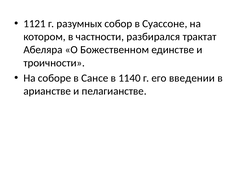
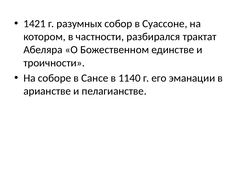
1121: 1121 -> 1421
введении: введении -> эманации
